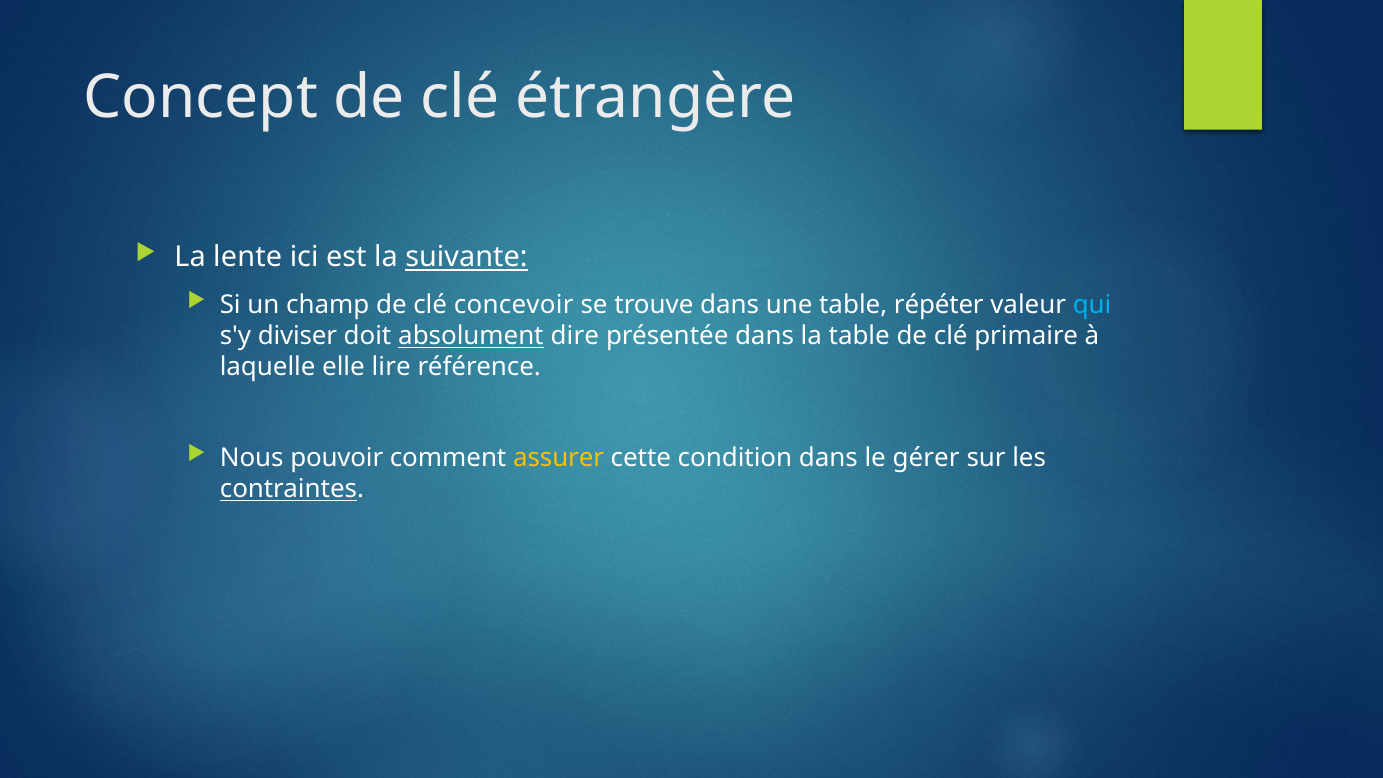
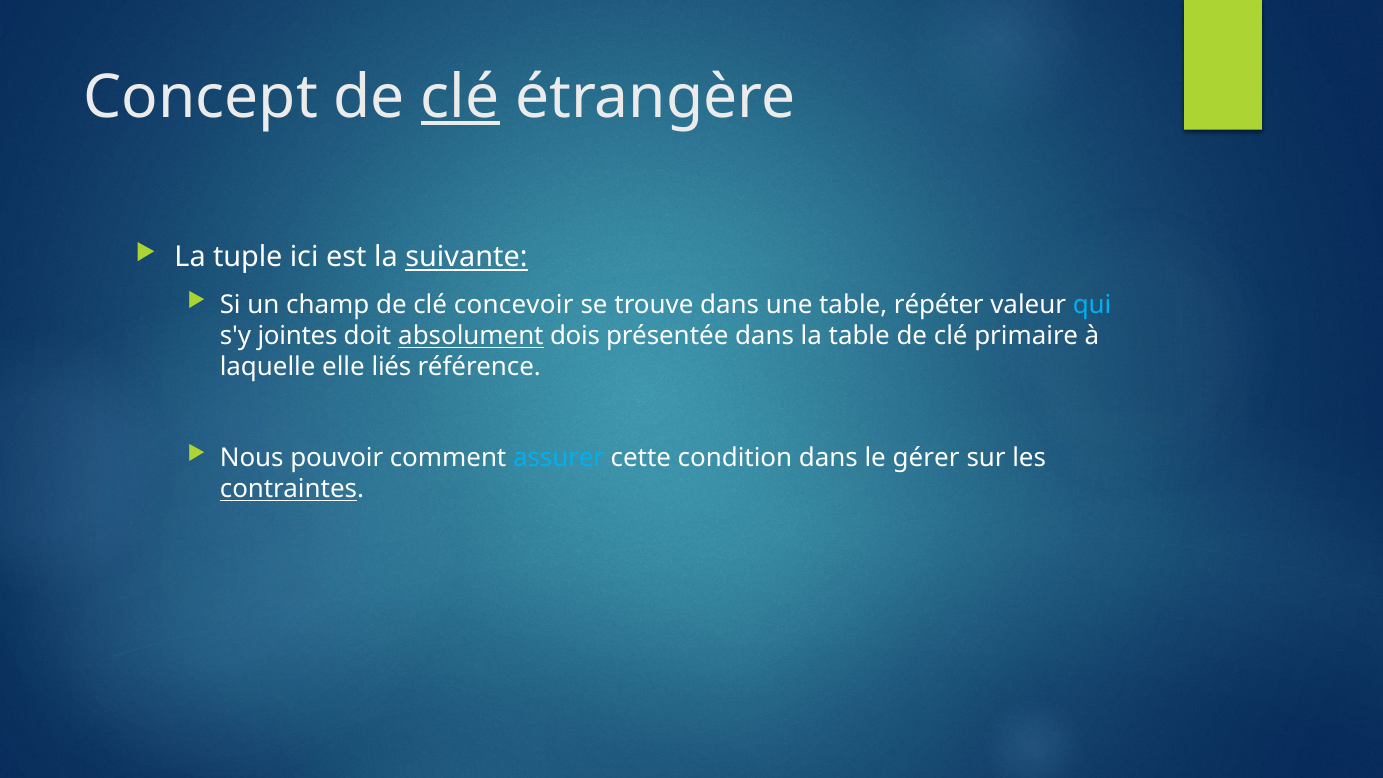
clé at (460, 97) underline: none -> present
lente: lente -> tuple
diviser: diviser -> jointes
dire: dire -> dois
lire: lire -> liés
assurer colour: yellow -> light blue
